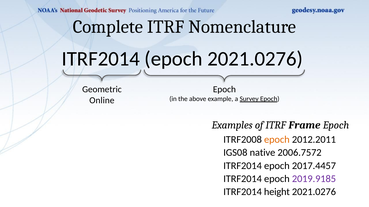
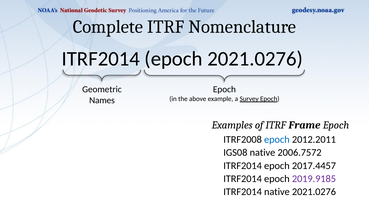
Online: Online -> Names
epoch at (277, 140) colour: orange -> blue
ITRF2014 height: height -> native
